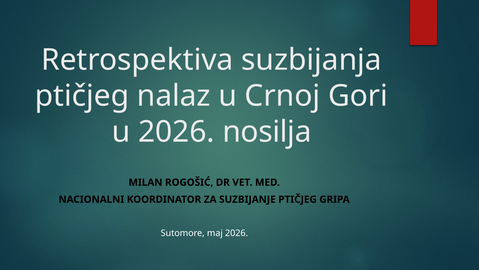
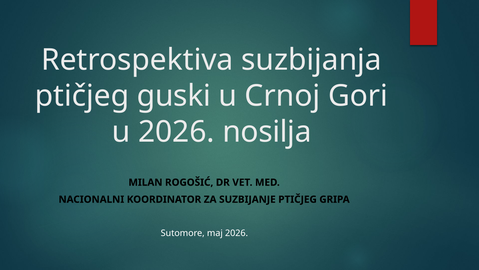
nalaz: nalaz -> guski
